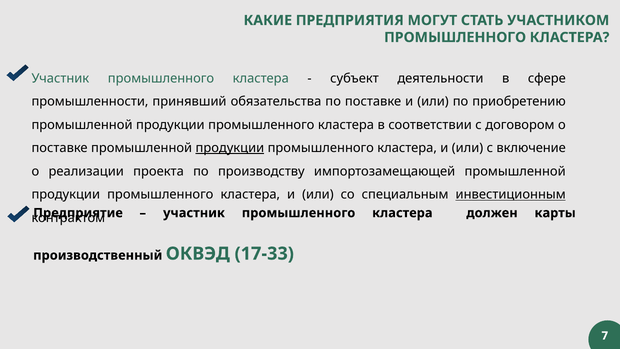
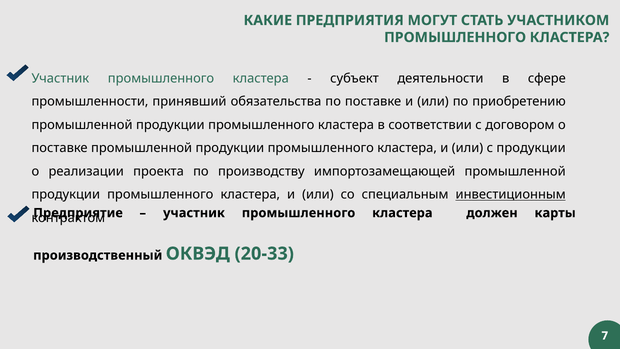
продукции at (230, 148) underline: present -> none
с включение: включение -> продукции
17-33: 17-33 -> 20-33
